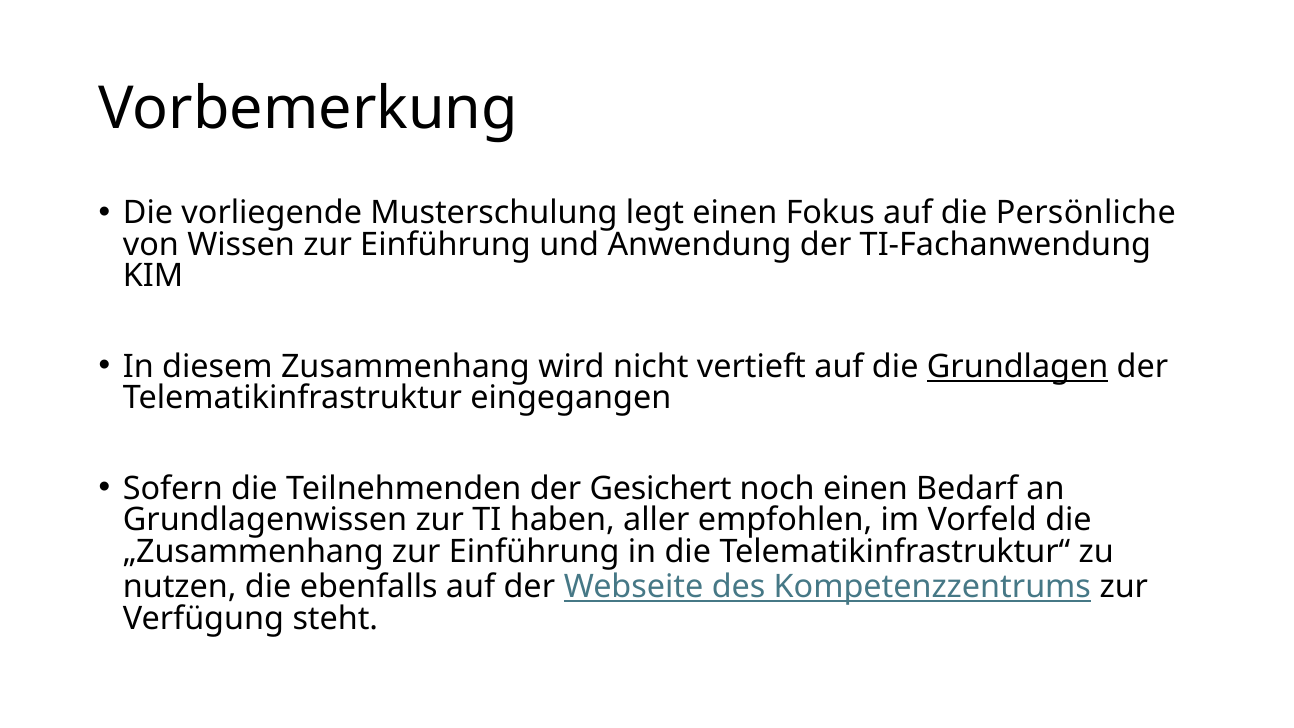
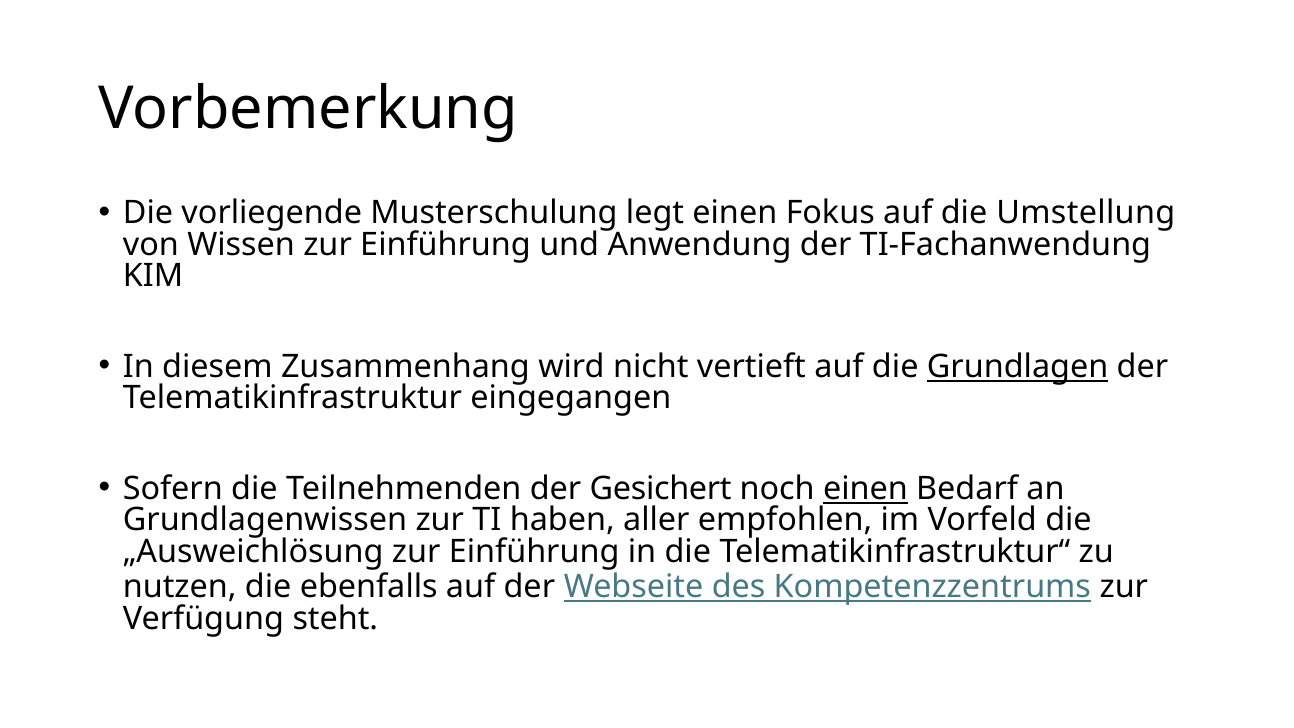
Persönliche: Persönliche -> Umstellung
einen at (865, 489) underline: none -> present
„Zusammenhang: „Zusammenhang -> „Ausweichlösung
